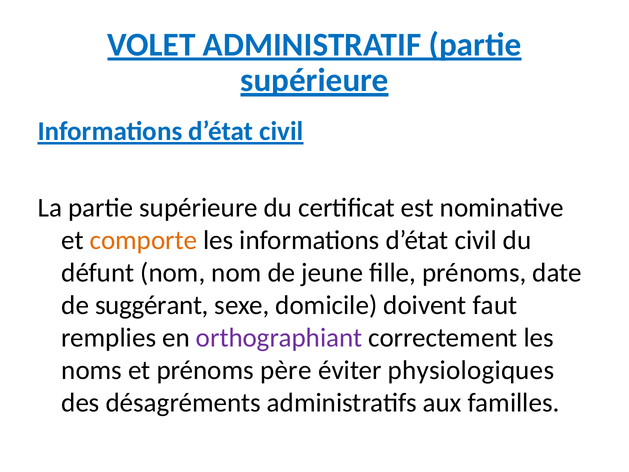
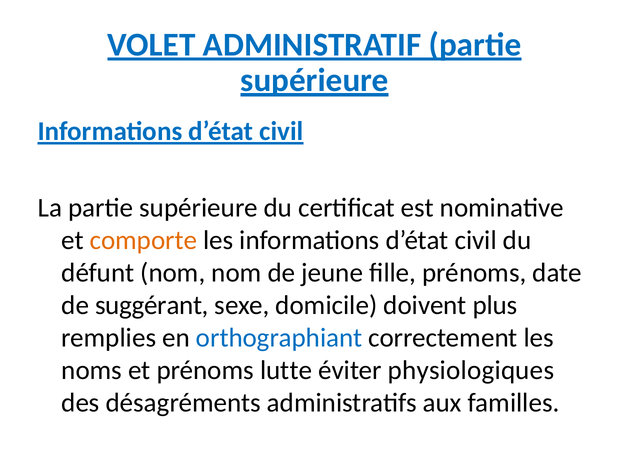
faut: faut -> plus
orthographiant colour: purple -> blue
père: père -> lutte
